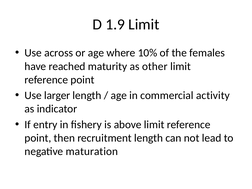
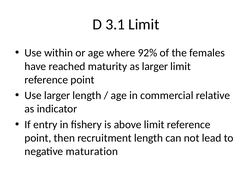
1.9: 1.9 -> 3.1
across: across -> within
10%: 10% -> 92%
as other: other -> larger
activity: activity -> relative
